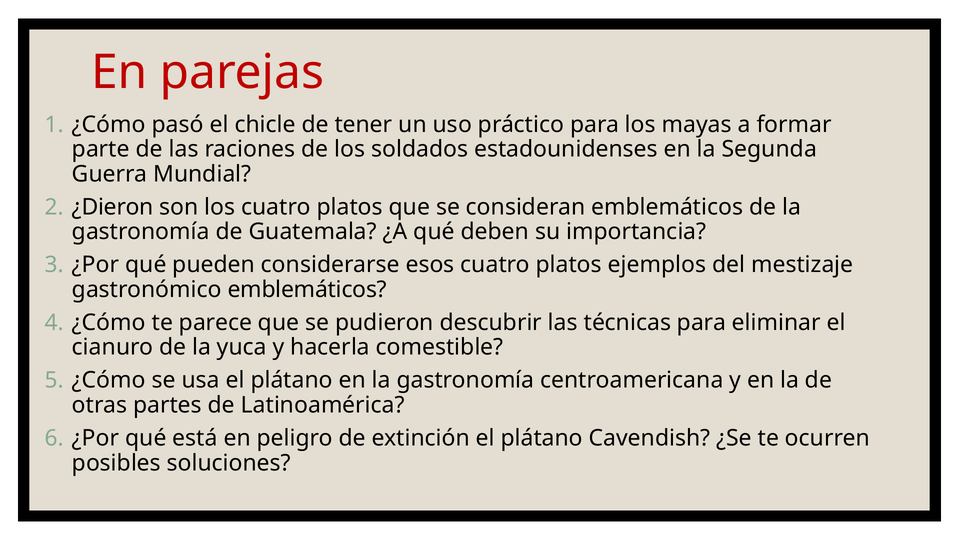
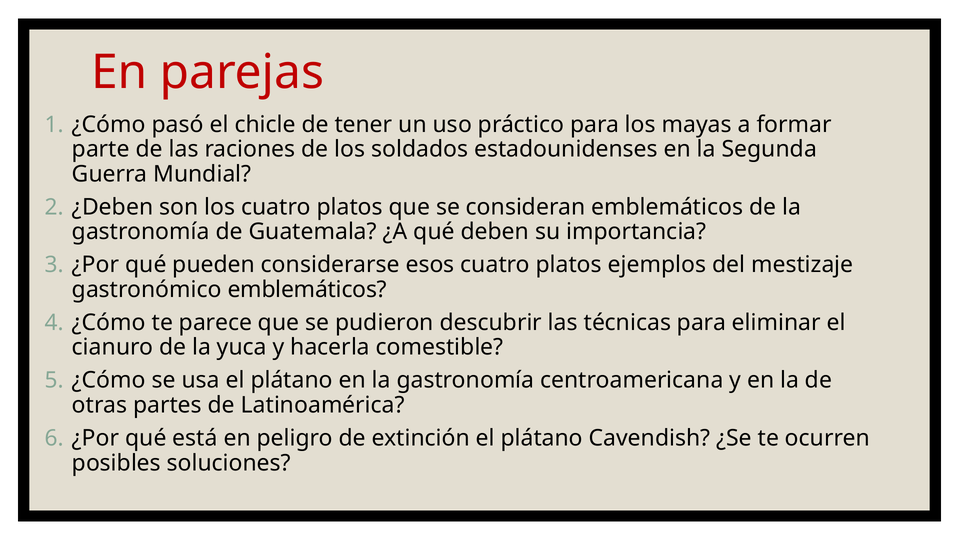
¿Dieron: ¿Dieron -> ¿Deben
